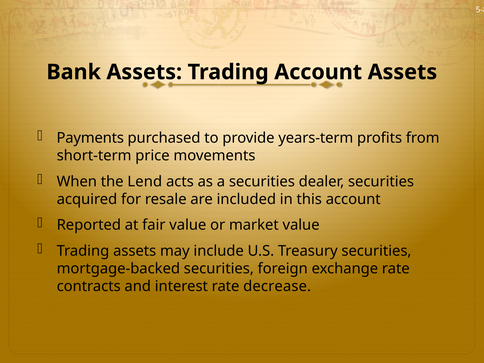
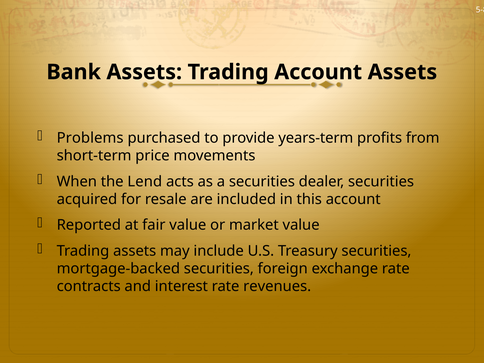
Payments: Payments -> Problems
decrease: decrease -> revenues
